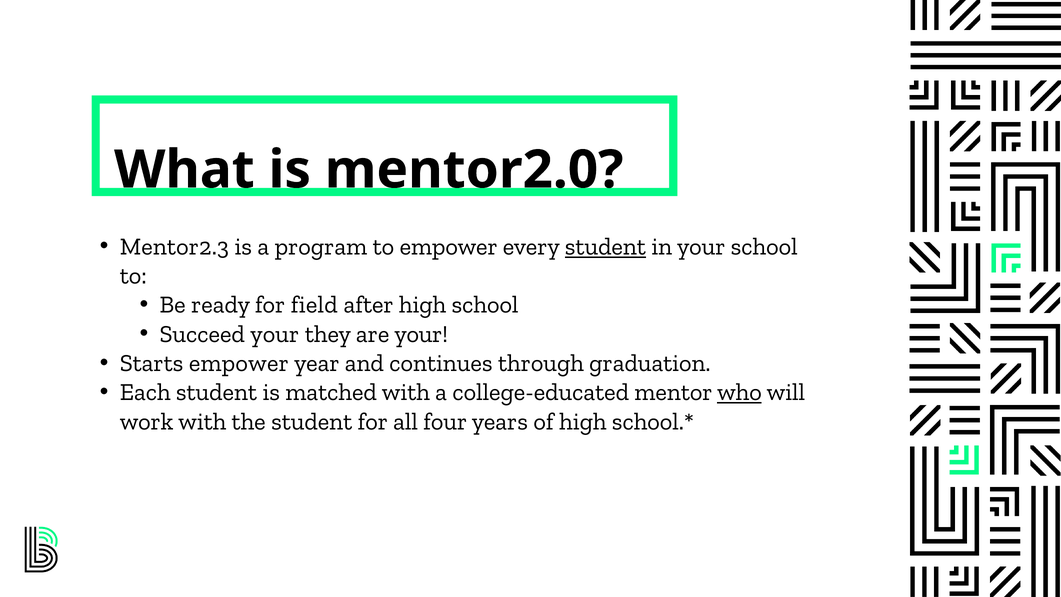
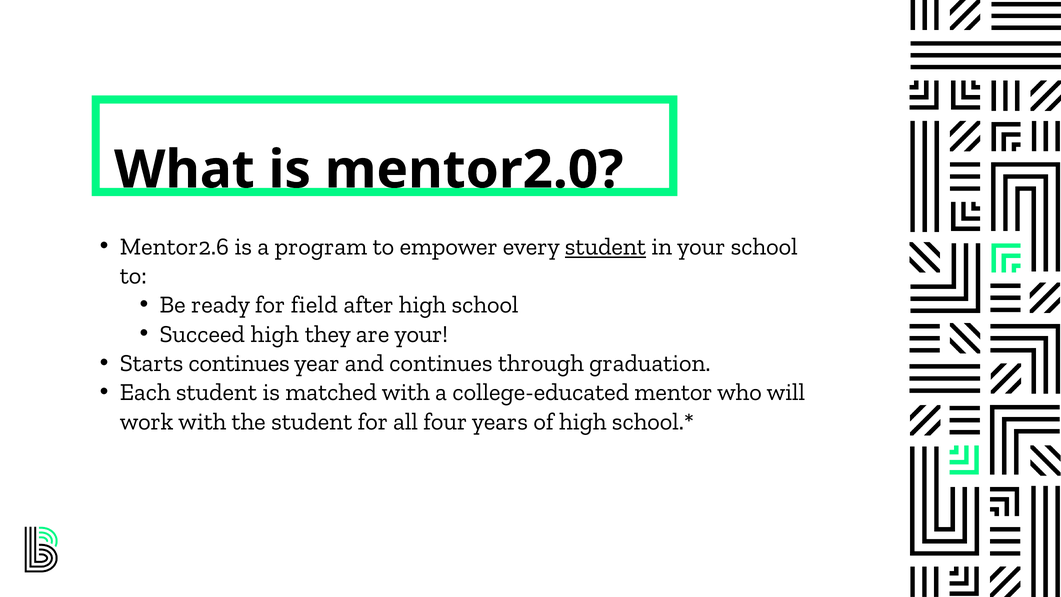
Mentor2.3: Mentor2.3 -> Mentor2.6
Succeed your: your -> high
Starts empower: empower -> continues
who underline: present -> none
